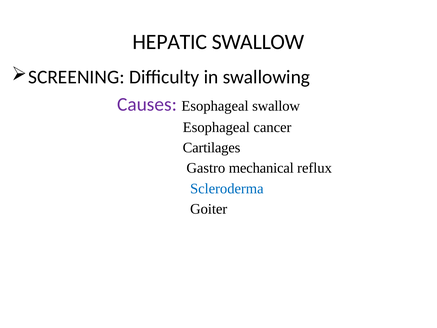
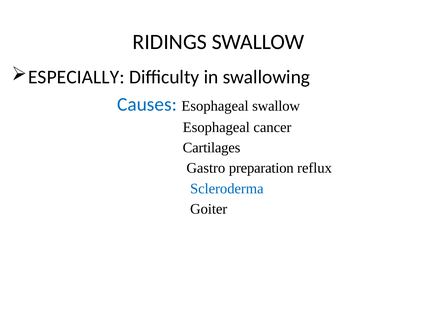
HEPATIC: HEPATIC -> RIDINGS
SCREENING: SCREENING -> ESPECIALLY
Causes colour: purple -> blue
mechanical: mechanical -> preparation
